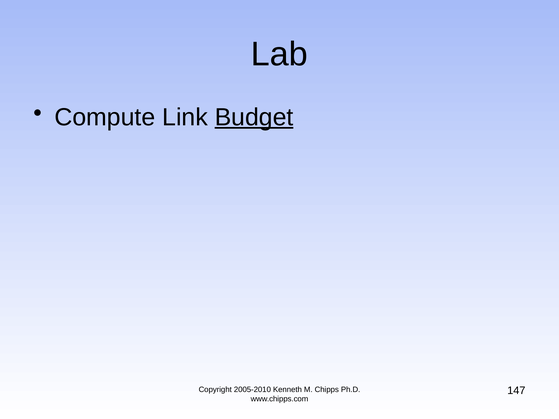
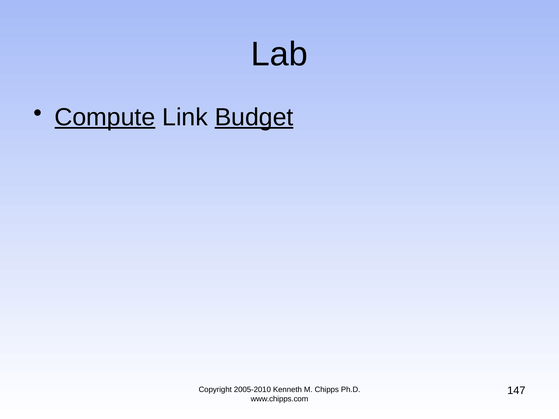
Compute underline: none -> present
